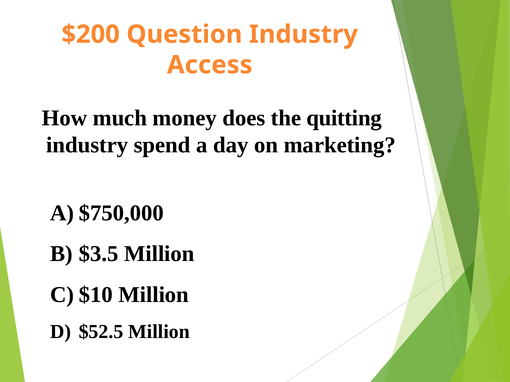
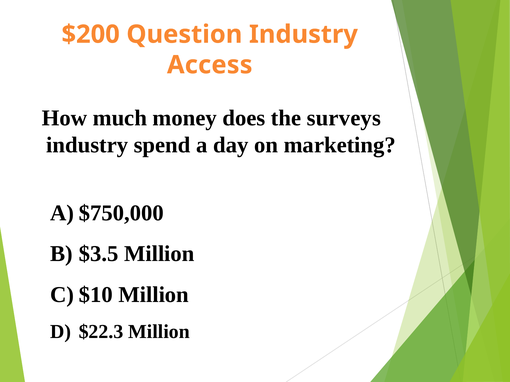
quitting: quitting -> surveys
$52.5: $52.5 -> $22.3
